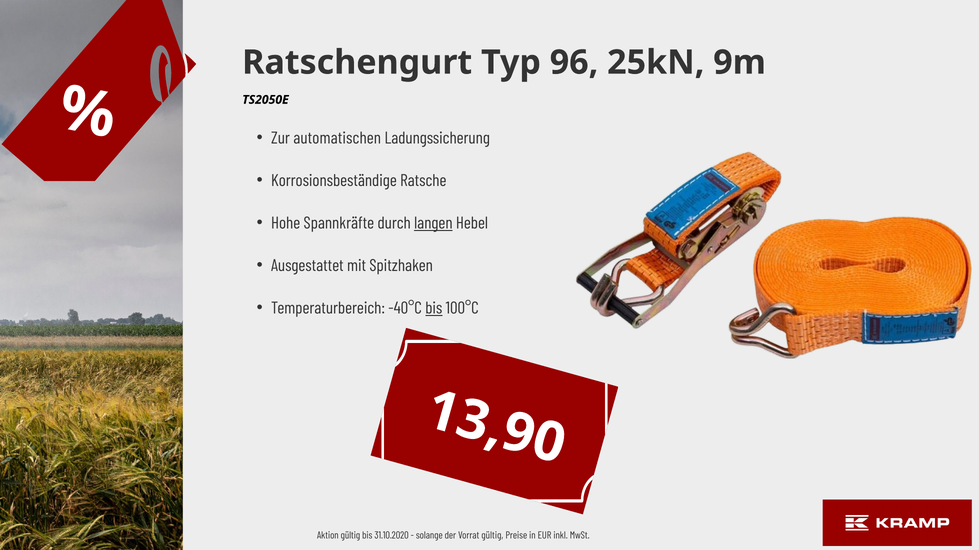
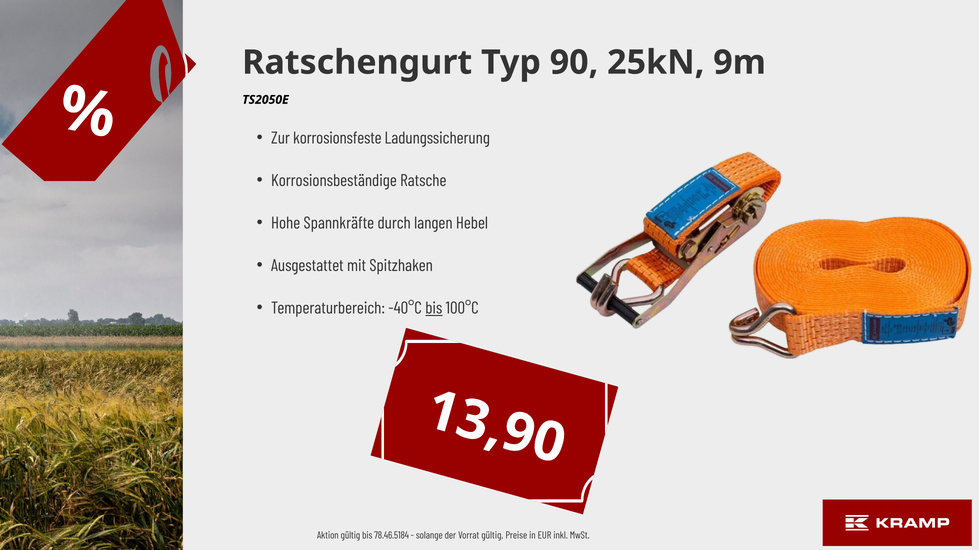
96: 96 -> 90
automatischen: automatischen -> korrosionsfeste
langen underline: present -> none
31.10.2020: 31.10.2020 -> 78.46.5184
